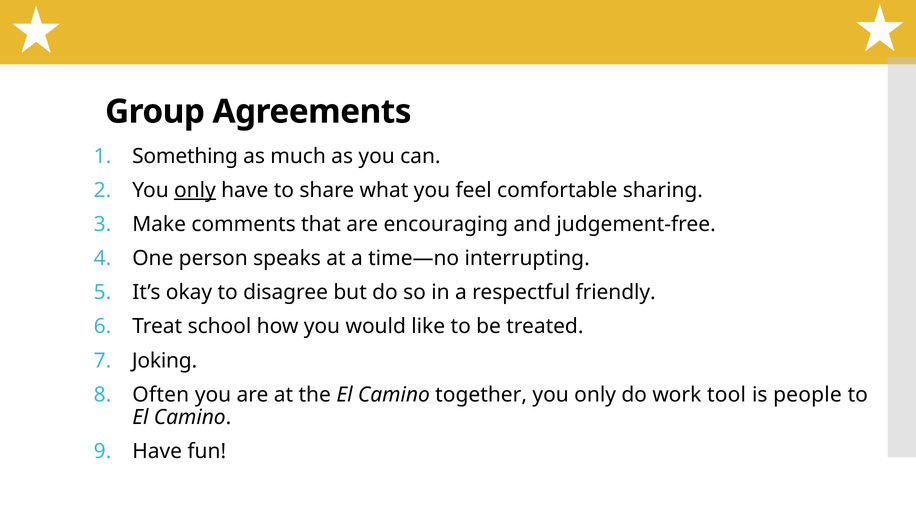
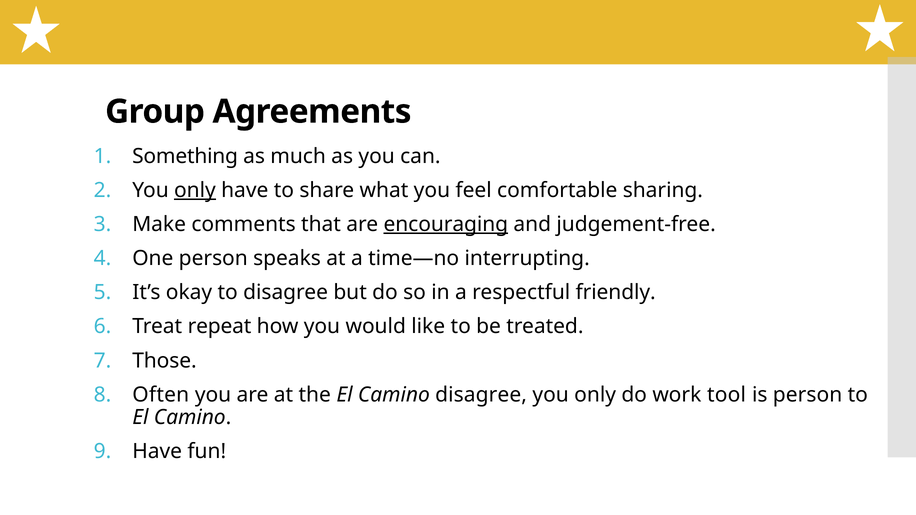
encouraging underline: none -> present
school: school -> repeat
Joking: Joking -> Those
Camino together: together -> disagree
is people: people -> person
